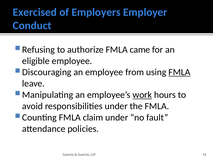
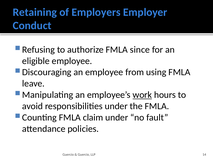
Exercised: Exercised -> Retaining
came: came -> since
FMLA at (179, 73) underline: present -> none
